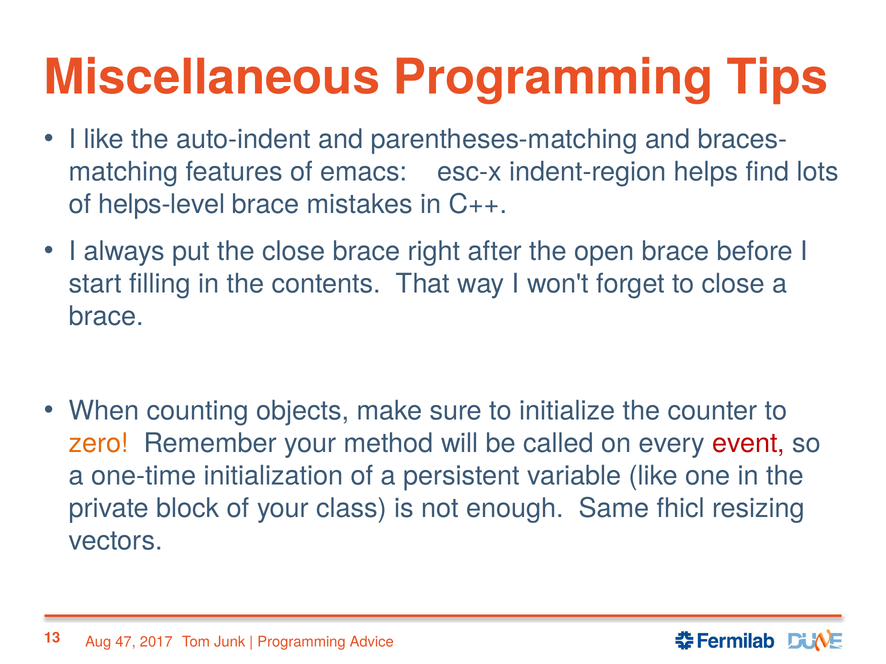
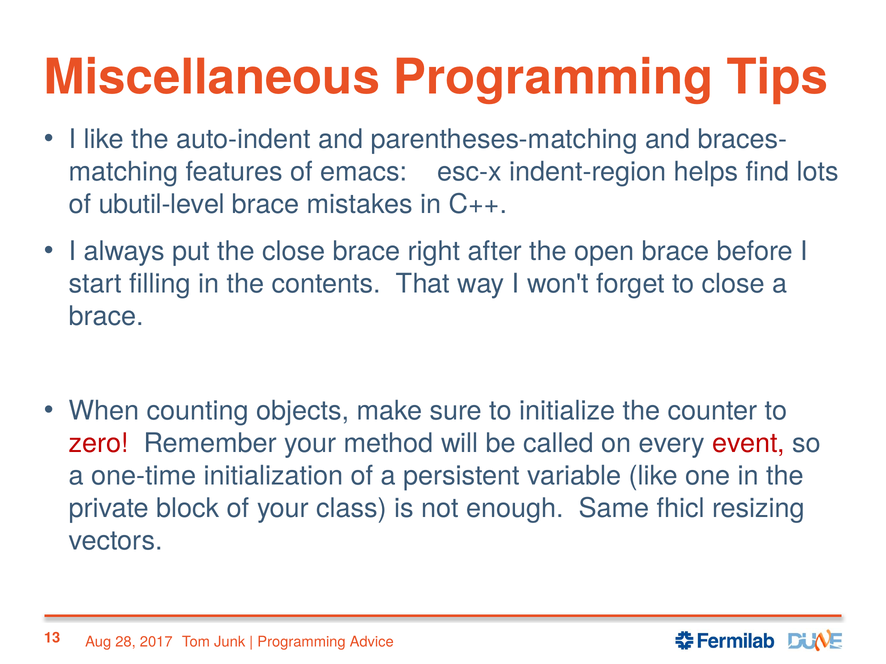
helps-level: helps-level -> ubutil-level
zero colour: orange -> red
47: 47 -> 28
